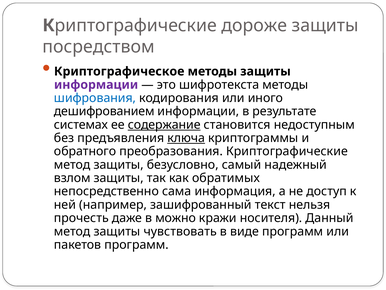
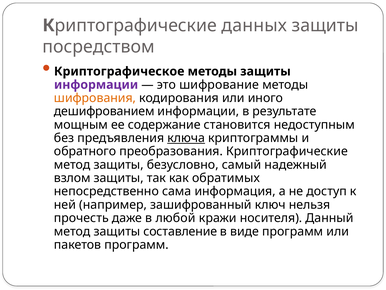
дороже: дороже -> данных
шифротекста: шифротекста -> шифрование
шифрования colour: blue -> orange
системах: системах -> мощным
содержание underline: present -> none
текст: текст -> ключ
можно: можно -> любой
чувствовать: чувствовать -> составление
